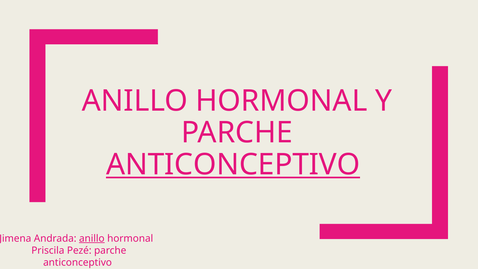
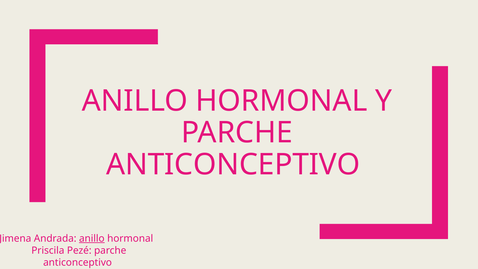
ANTICONCEPTIVO at (233, 165) underline: present -> none
